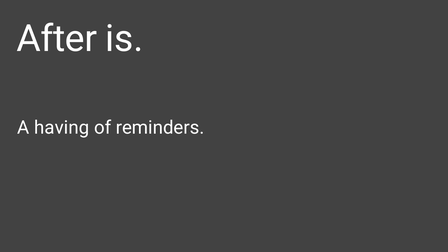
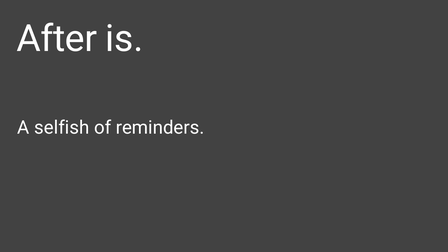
having: having -> selfish
